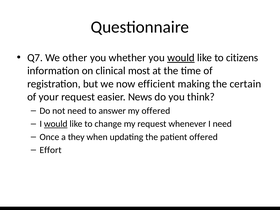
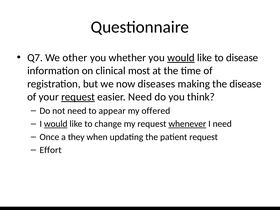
to citizens: citizens -> disease
efficient: efficient -> diseases
the certain: certain -> disease
request at (78, 97) underline: none -> present
easier News: News -> Need
answer: answer -> appear
whenever underline: none -> present
patient offered: offered -> request
